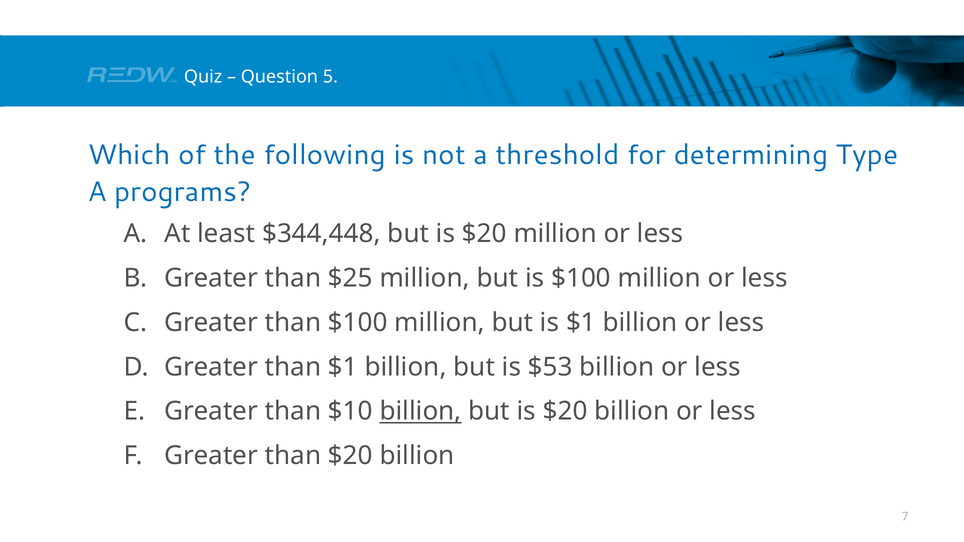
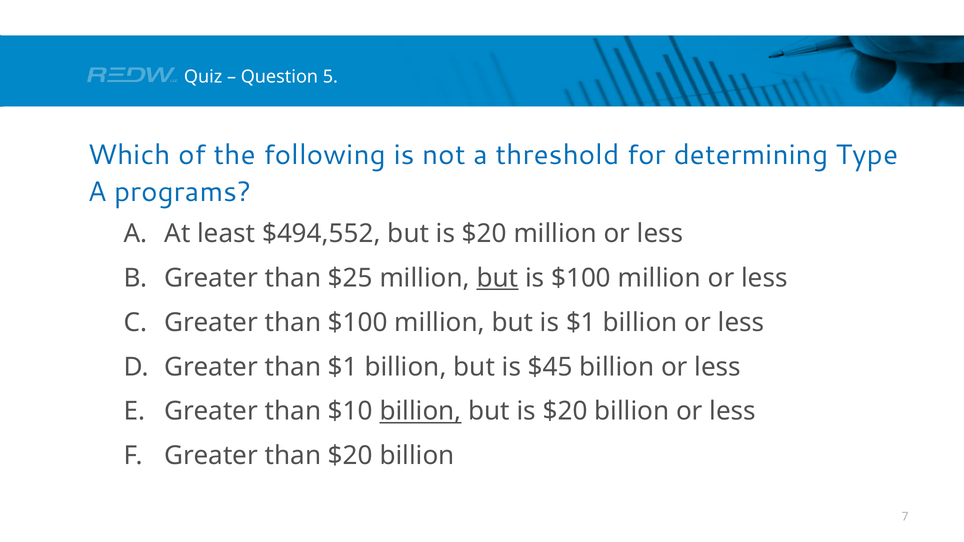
$344,448: $344,448 -> $494,552
but at (497, 278) underline: none -> present
$53: $53 -> $45
